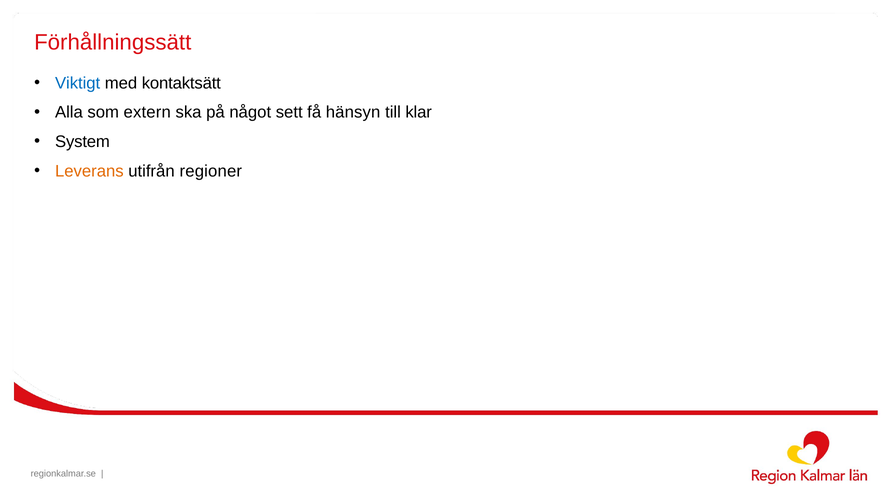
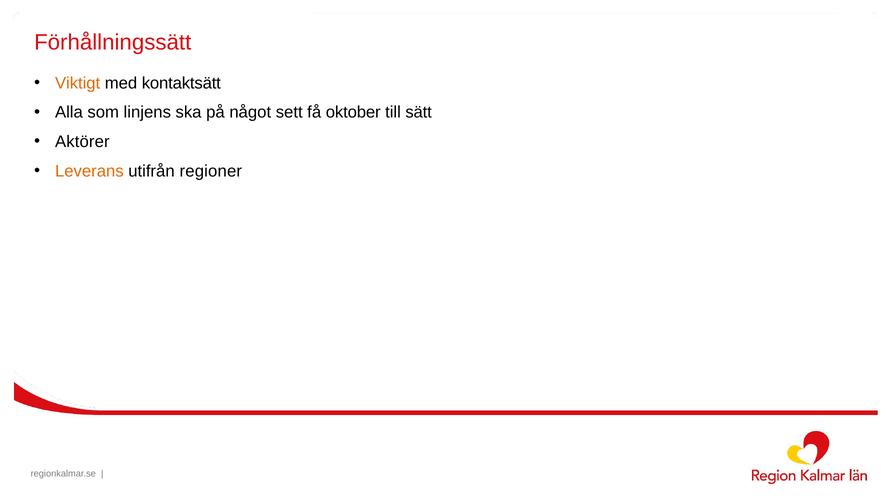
Viktigt colour: blue -> orange
extern: extern -> linjens
hänsyn: hänsyn -> oktober
klar: klar -> sätt
System: System -> Aktörer
